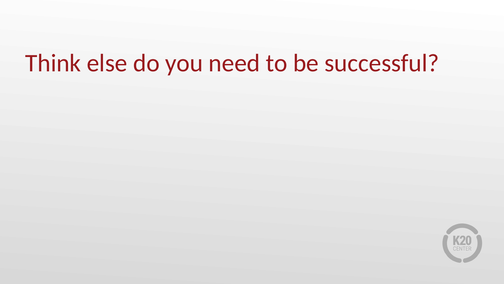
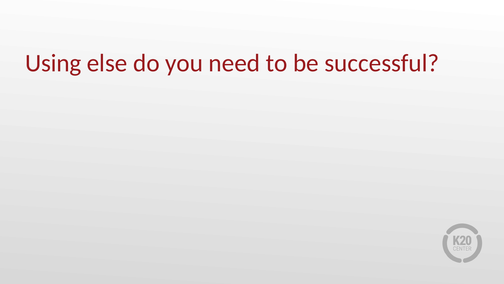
Think: Think -> Using
